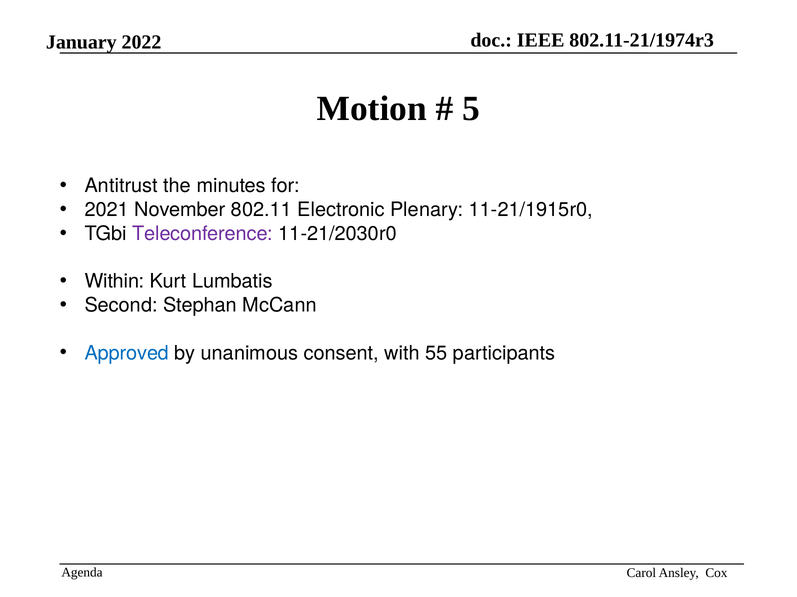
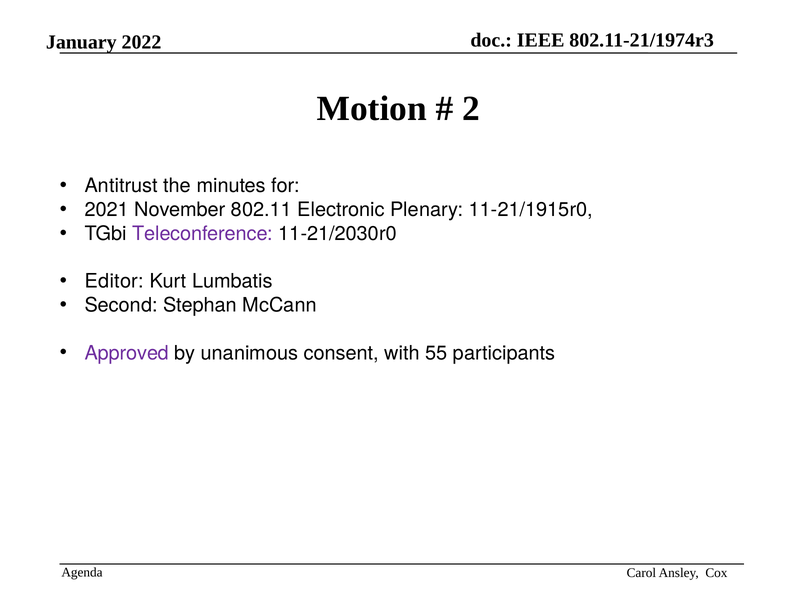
5: 5 -> 2
Within: Within -> Editor
Approved colour: blue -> purple
